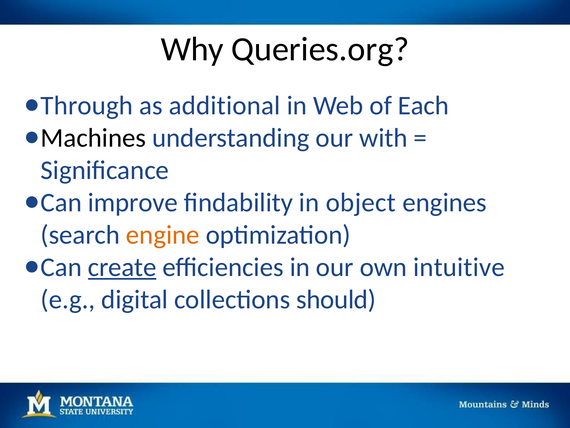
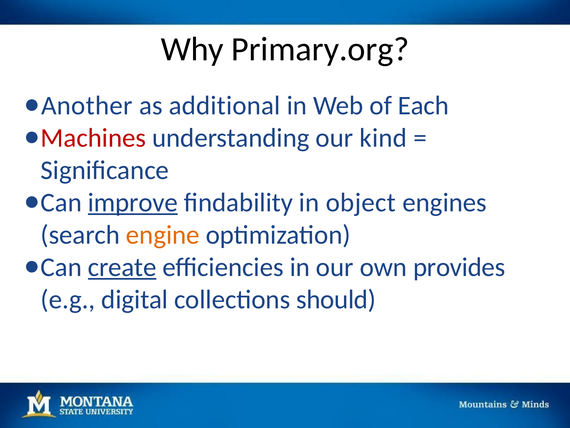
Queries.org: Queries.org -> Primary.org
Through: Through -> Another
Machines colour: black -> red
with: with -> kind
improve underline: none -> present
intuitive: intuitive -> provides
